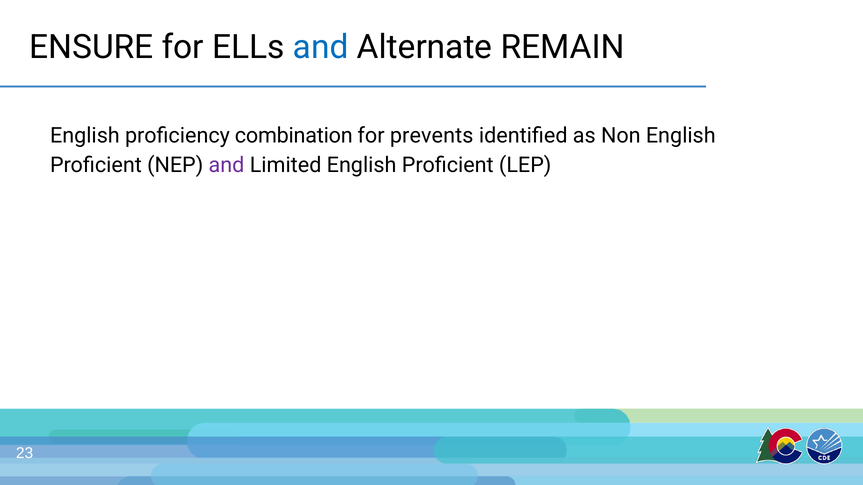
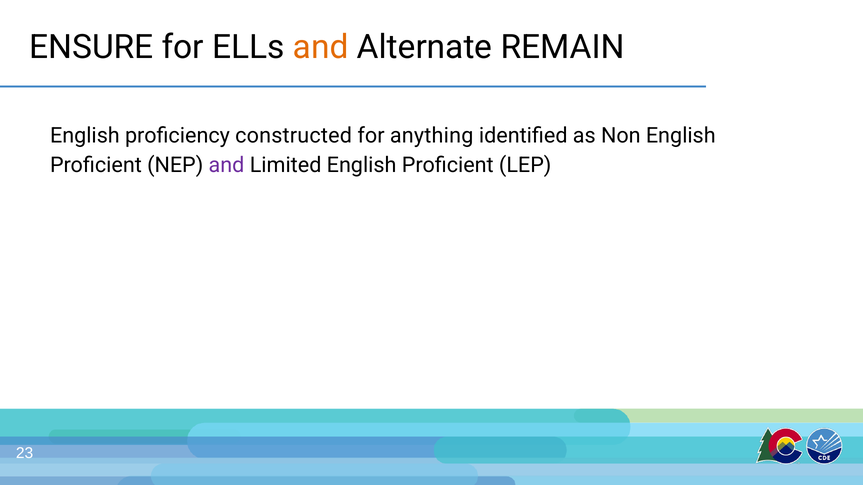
and at (321, 47) colour: blue -> orange
combination: combination -> constructed
prevents: prevents -> anything
